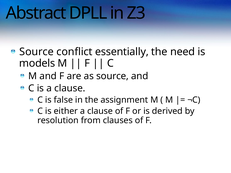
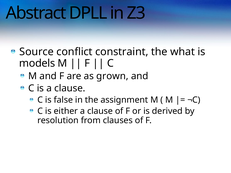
essentially: essentially -> constraint
need: need -> what
as source: source -> grown
